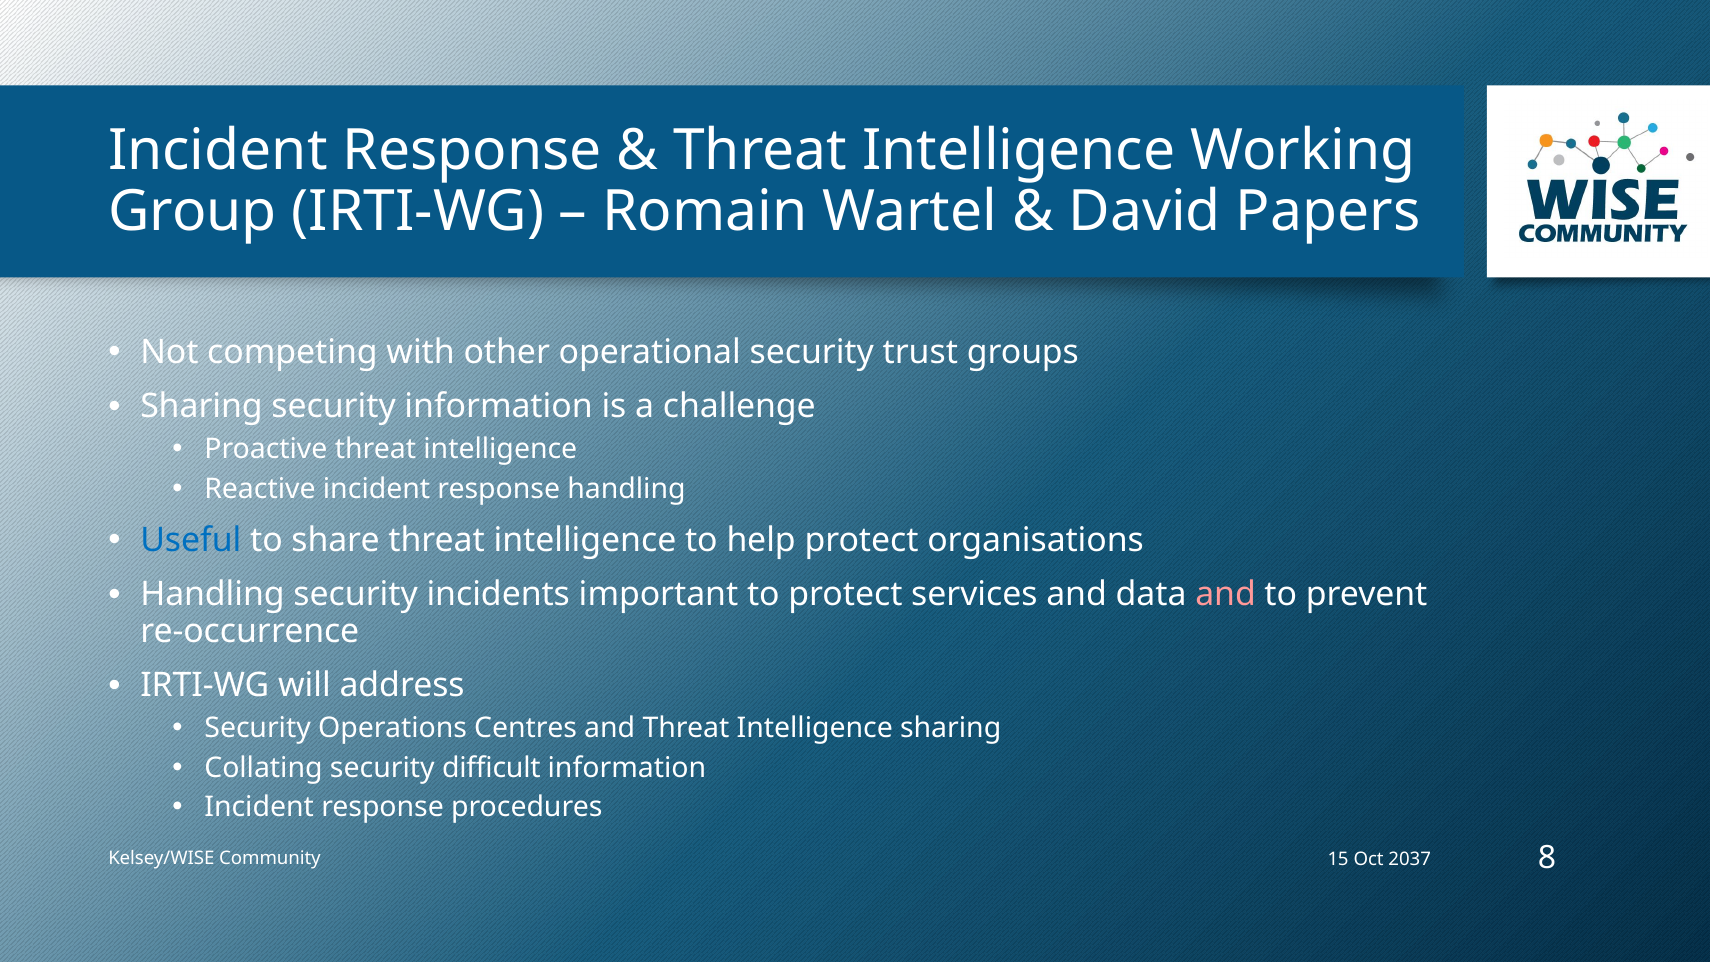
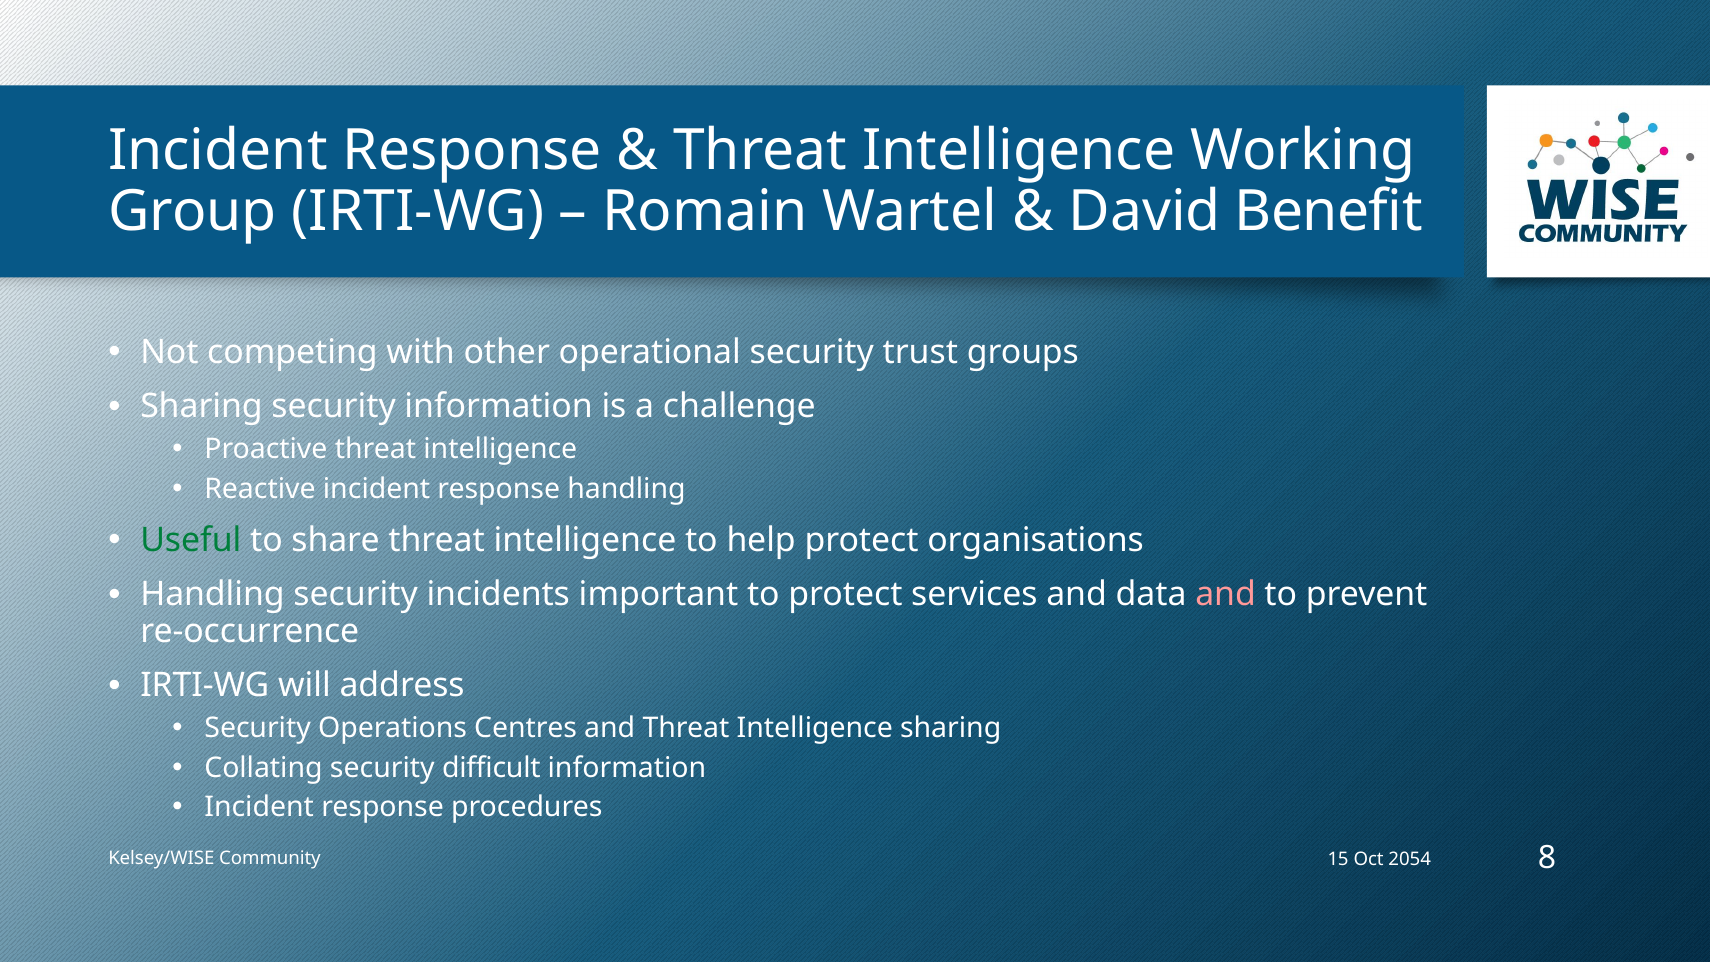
Papers: Papers -> Benefit
Useful colour: blue -> green
2037: 2037 -> 2054
